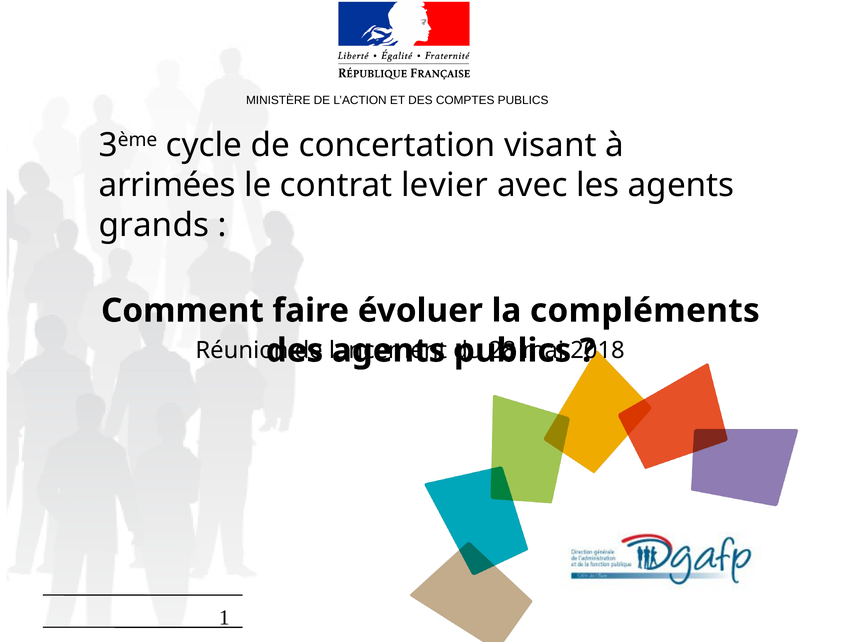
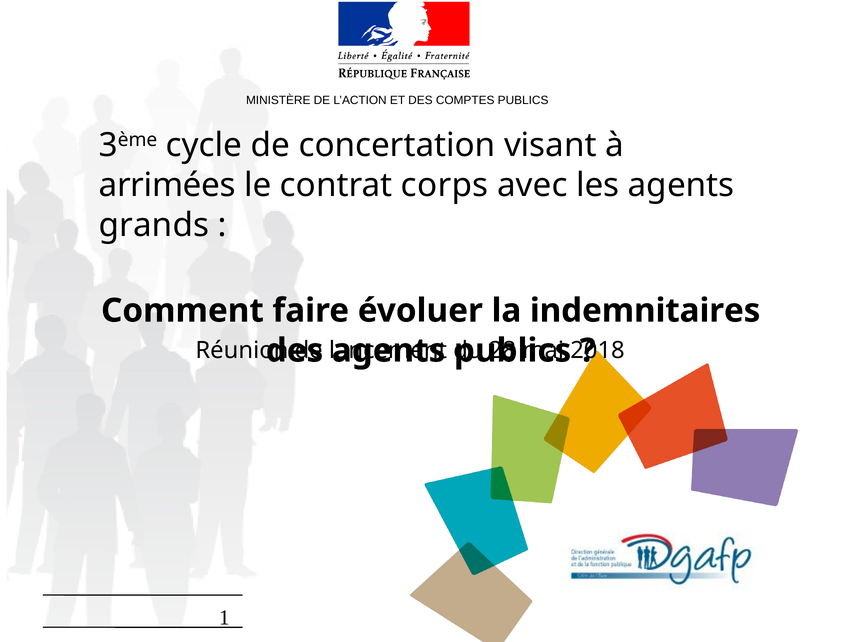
levier: levier -> corps
compléments: compléments -> indemnitaires
